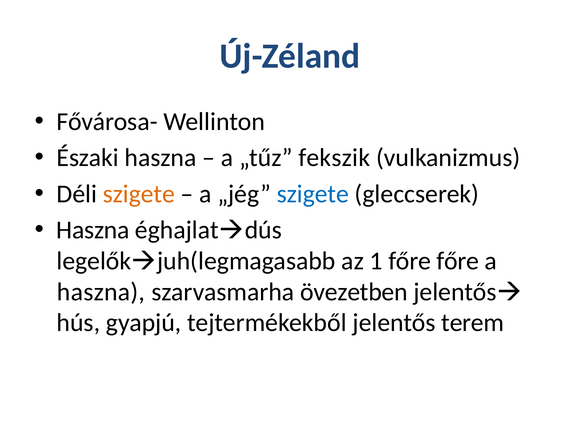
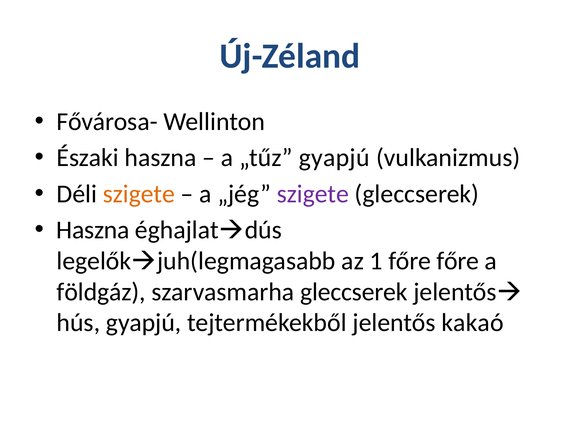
„tűz fekszik: fekszik -> gyapjú
szigete at (313, 194) colour: blue -> purple
haszna at (101, 292): haszna -> földgáz
szarvasmarha övezetben: övezetben -> gleccserek
terem: terem -> kakaó
